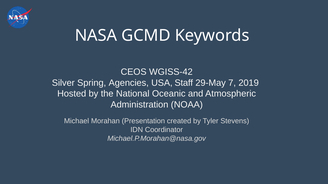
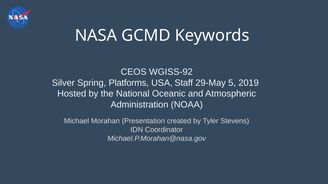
WGISS-42: WGISS-42 -> WGISS-92
Agencies: Agencies -> Platforms
7: 7 -> 5
